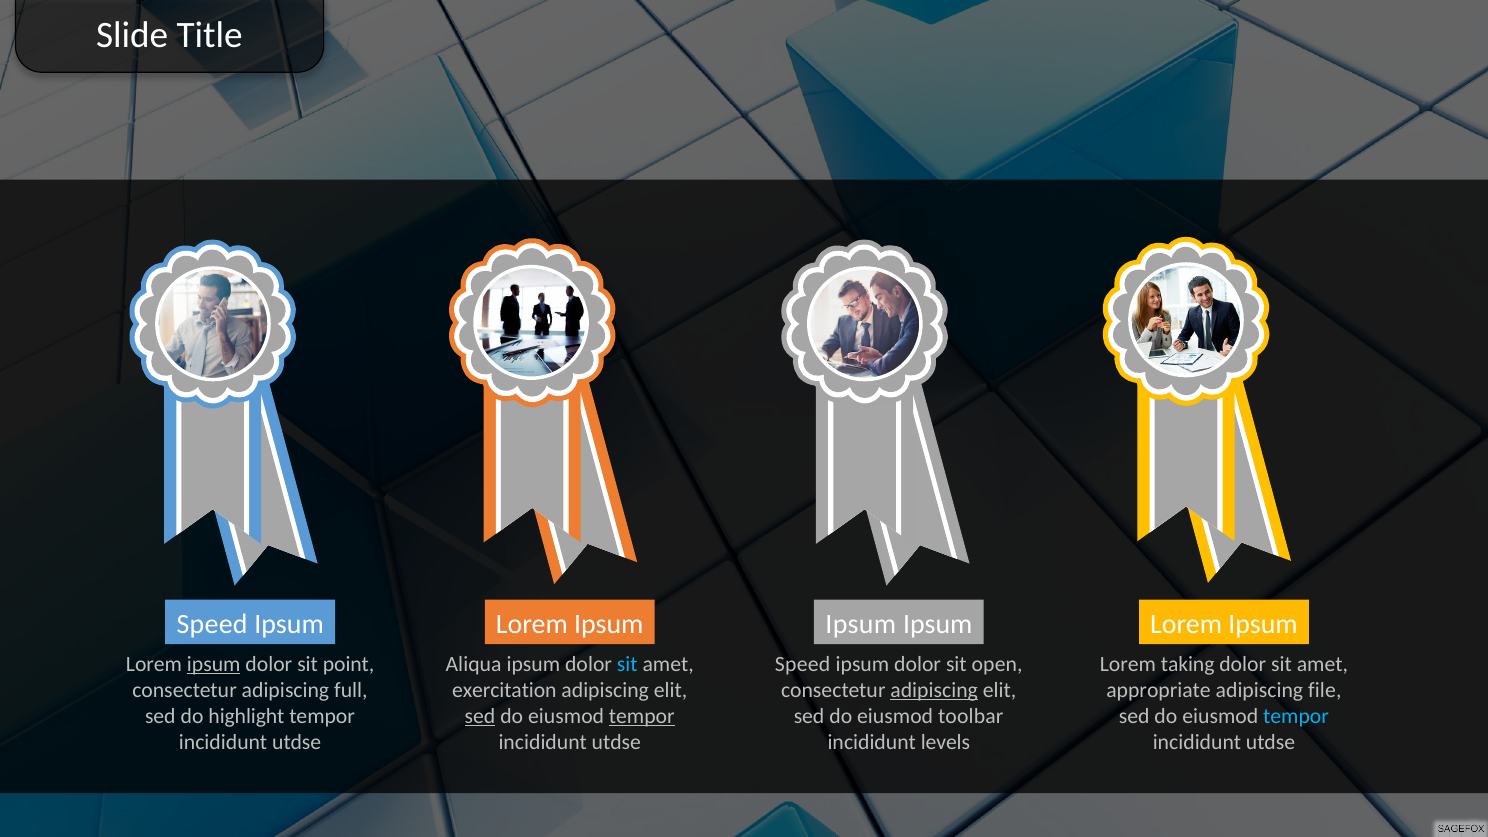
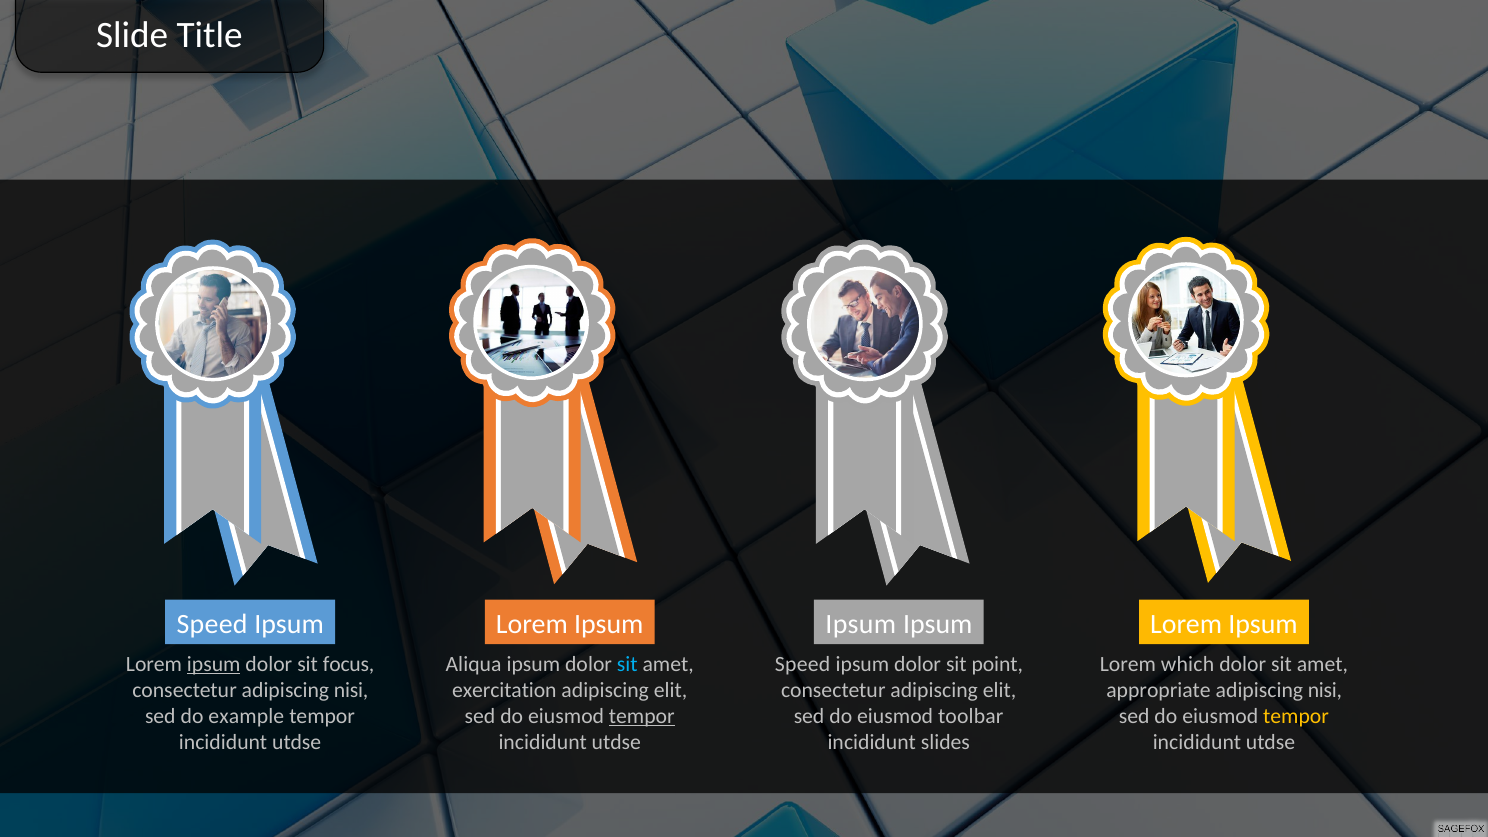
point: point -> focus
open: open -> point
taking: taking -> which
consectetur adipiscing full: full -> nisi
adipiscing at (934, 690) underline: present -> none
file at (1325, 690): file -> nisi
highlight: highlight -> example
sed at (480, 716) underline: present -> none
tempor at (1296, 716) colour: light blue -> yellow
levels: levels -> slides
